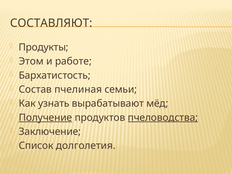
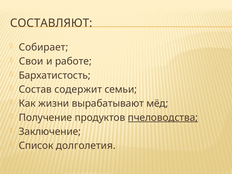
Продукты: Продукты -> Собирает
Этом: Этом -> Свои
пчелиная: пчелиная -> содержит
узнать: узнать -> жизни
Получение underline: present -> none
